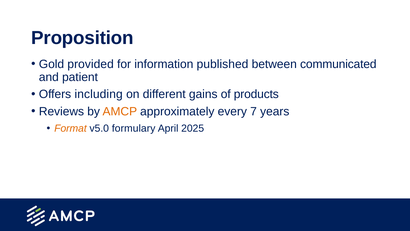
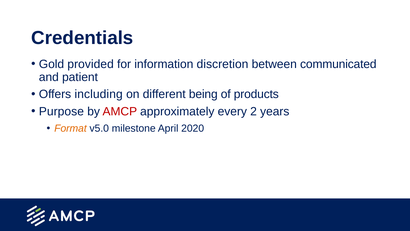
Proposition: Proposition -> Credentials
published: published -> discretion
gains: gains -> being
Reviews: Reviews -> Purpose
AMCP colour: orange -> red
7: 7 -> 2
formulary: formulary -> milestone
2025: 2025 -> 2020
